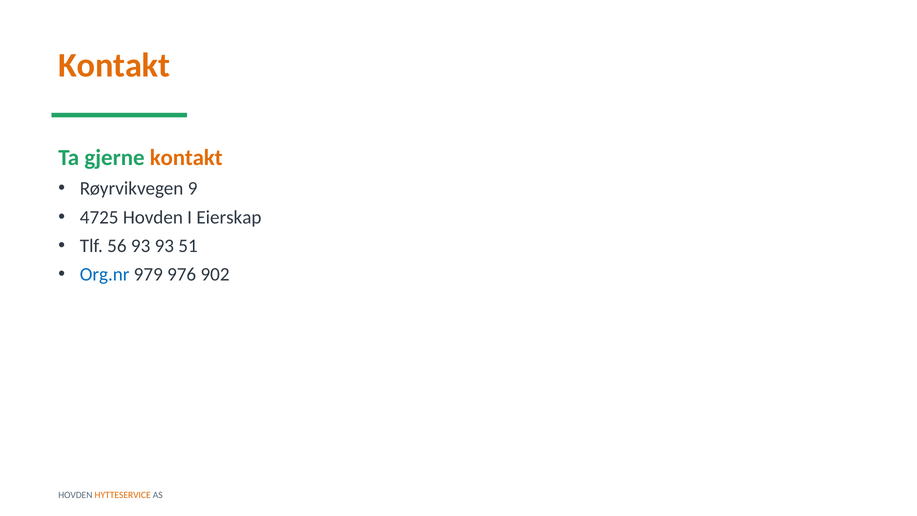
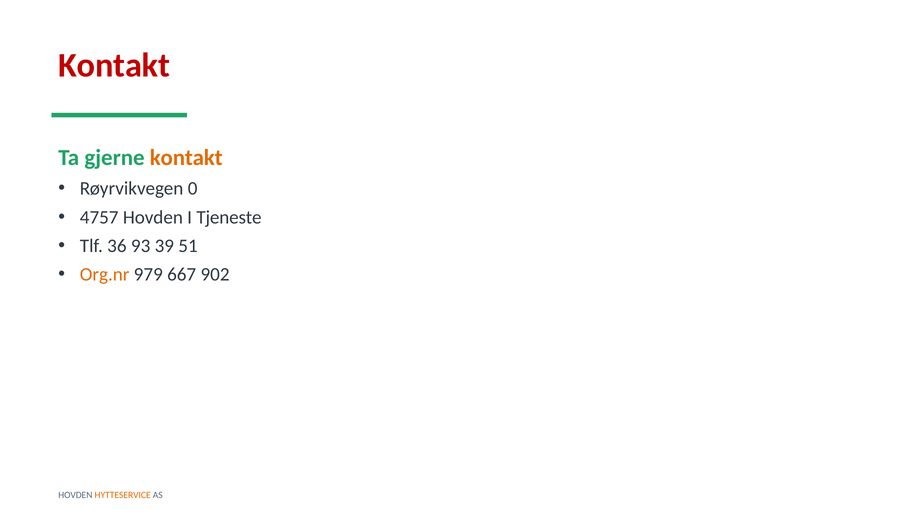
Kontakt at (114, 65) colour: orange -> red
9: 9 -> 0
4725: 4725 -> 4757
Eierskap: Eierskap -> Tjeneste
56: 56 -> 36
93 93: 93 -> 39
Org.nr colour: blue -> orange
976: 976 -> 667
